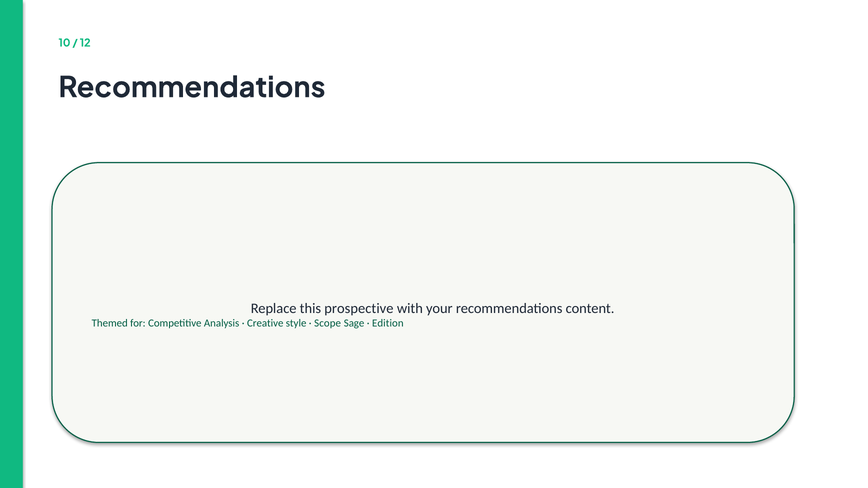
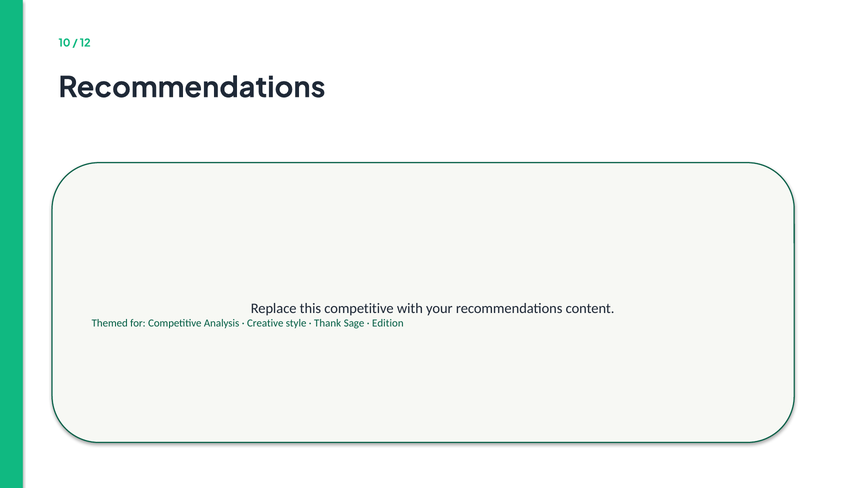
this prospective: prospective -> competitive
Scope: Scope -> Thank
